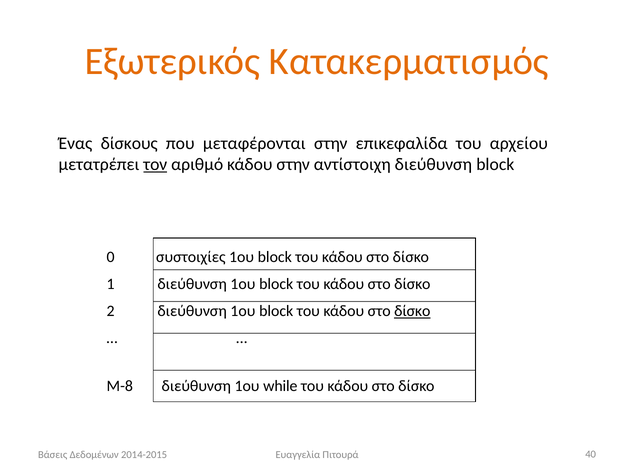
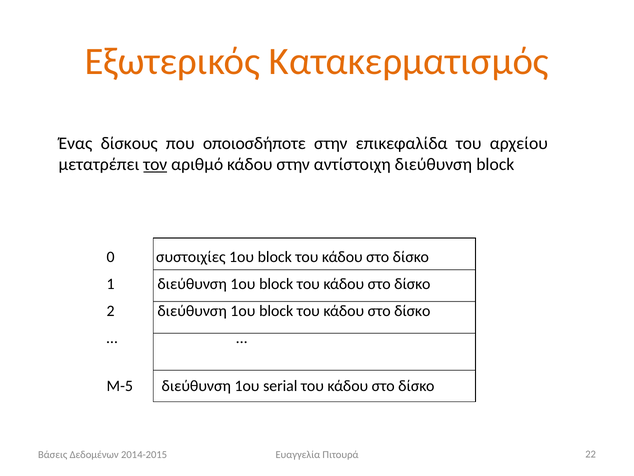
μεταφέρονται: μεταφέρονται -> οποιοσδήποτε
δίσκο at (412, 311) underline: present -> none
Μ-8: Μ-8 -> Μ-5
while: while -> serial
40: 40 -> 22
